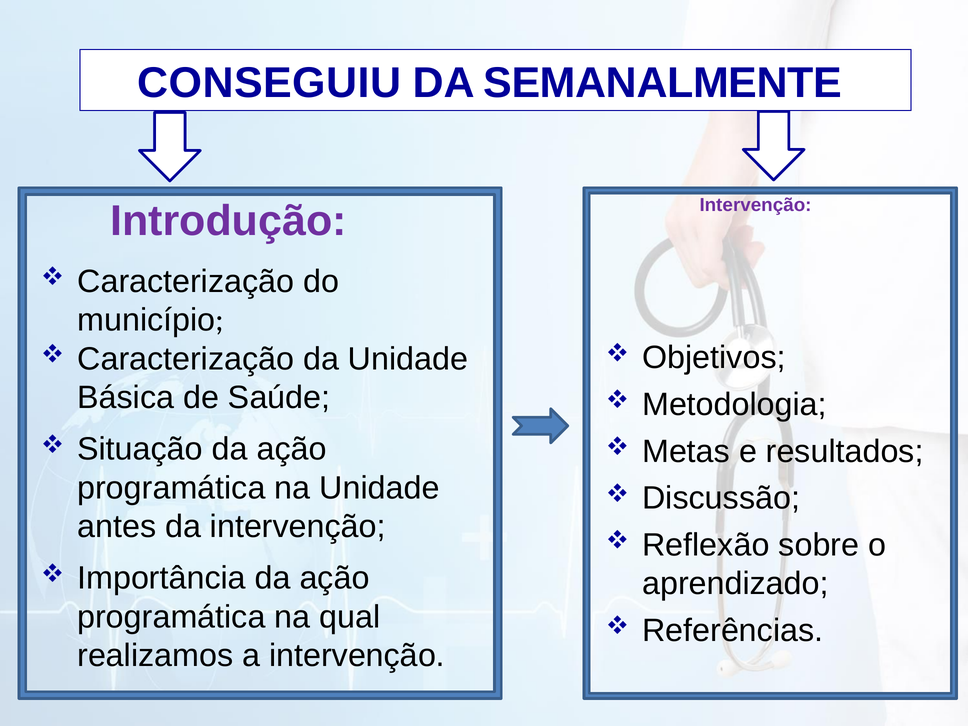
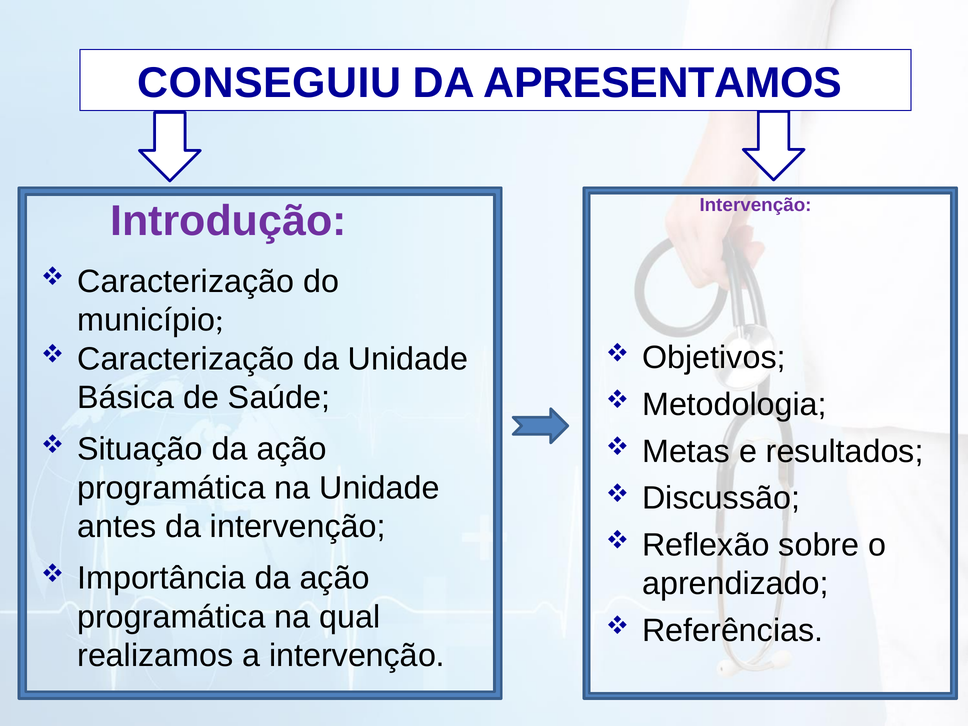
SEMANALMENTE: SEMANALMENTE -> APRESENTAMOS
